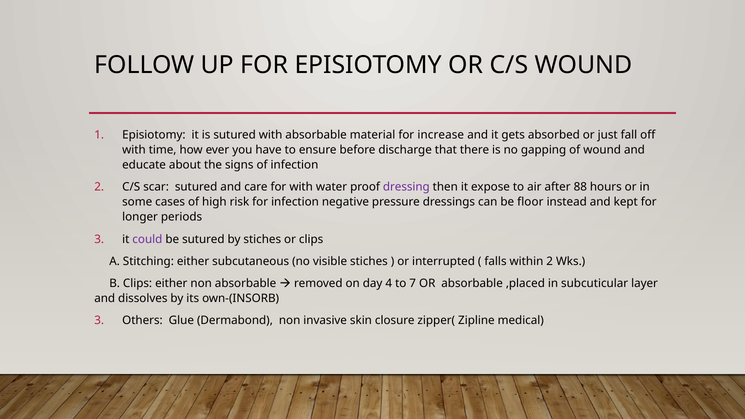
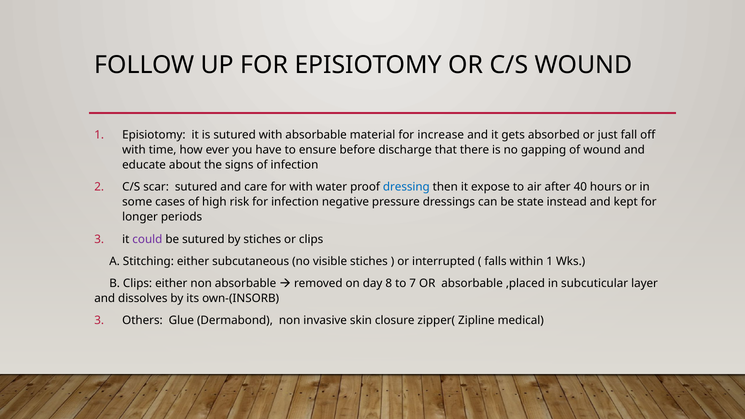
dressing colour: purple -> blue
88: 88 -> 40
floor: floor -> state
within 2: 2 -> 1
4: 4 -> 8
